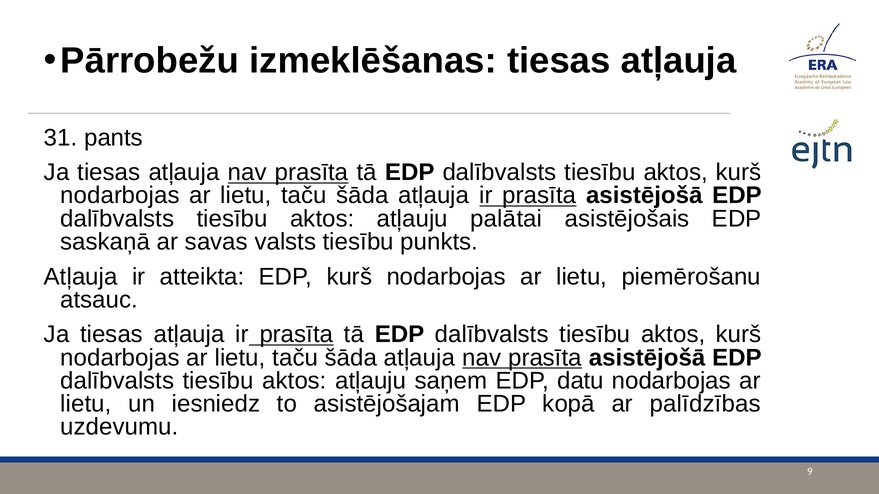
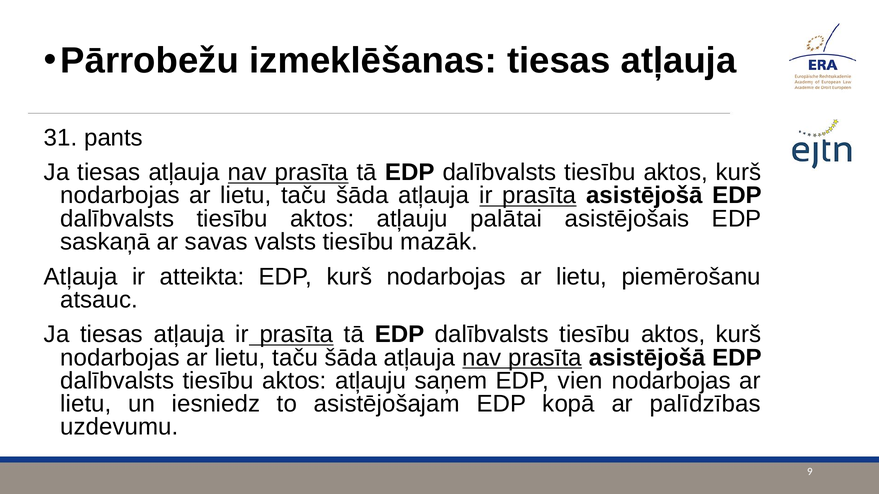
punkts: punkts -> mazāk
datu: datu -> vien
